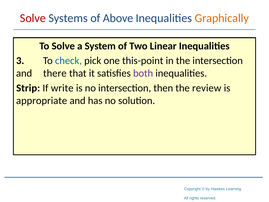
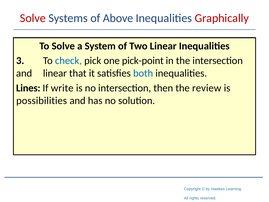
Graphically colour: orange -> red
this-point: this-point -> pick-point
and there: there -> linear
both colour: purple -> blue
Strip: Strip -> Lines
appropriate: appropriate -> possibilities
